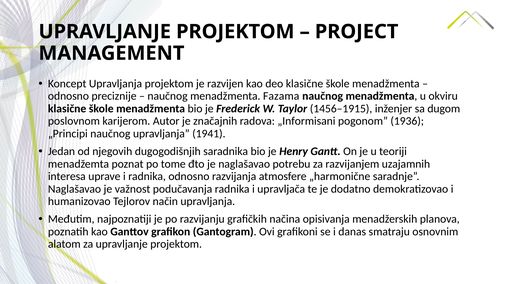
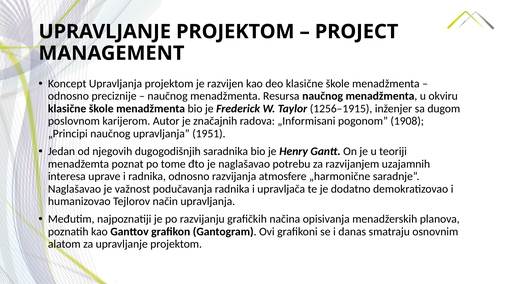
Fazama: Fazama -> Resursa
1456–1915: 1456–1915 -> 1256–1915
1936: 1936 -> 1908
1941: 1941 -> 1951
